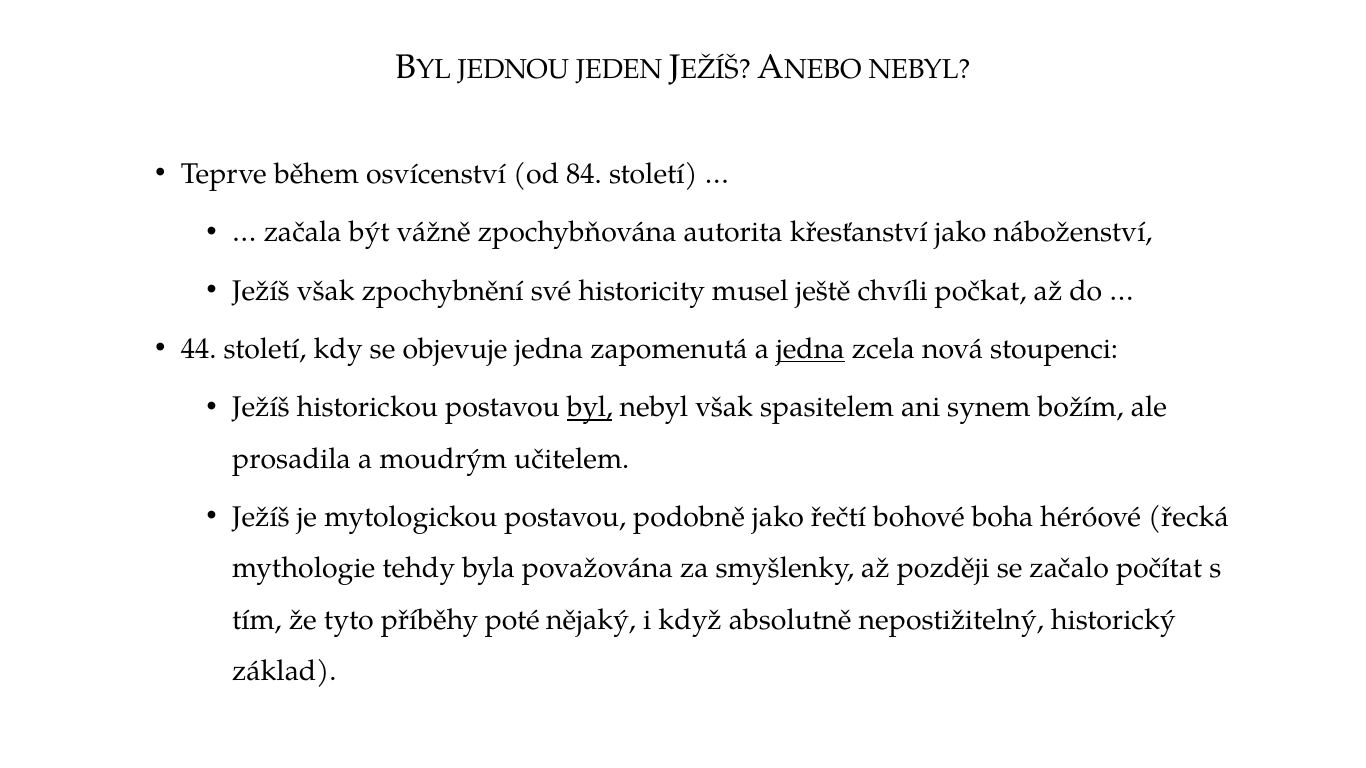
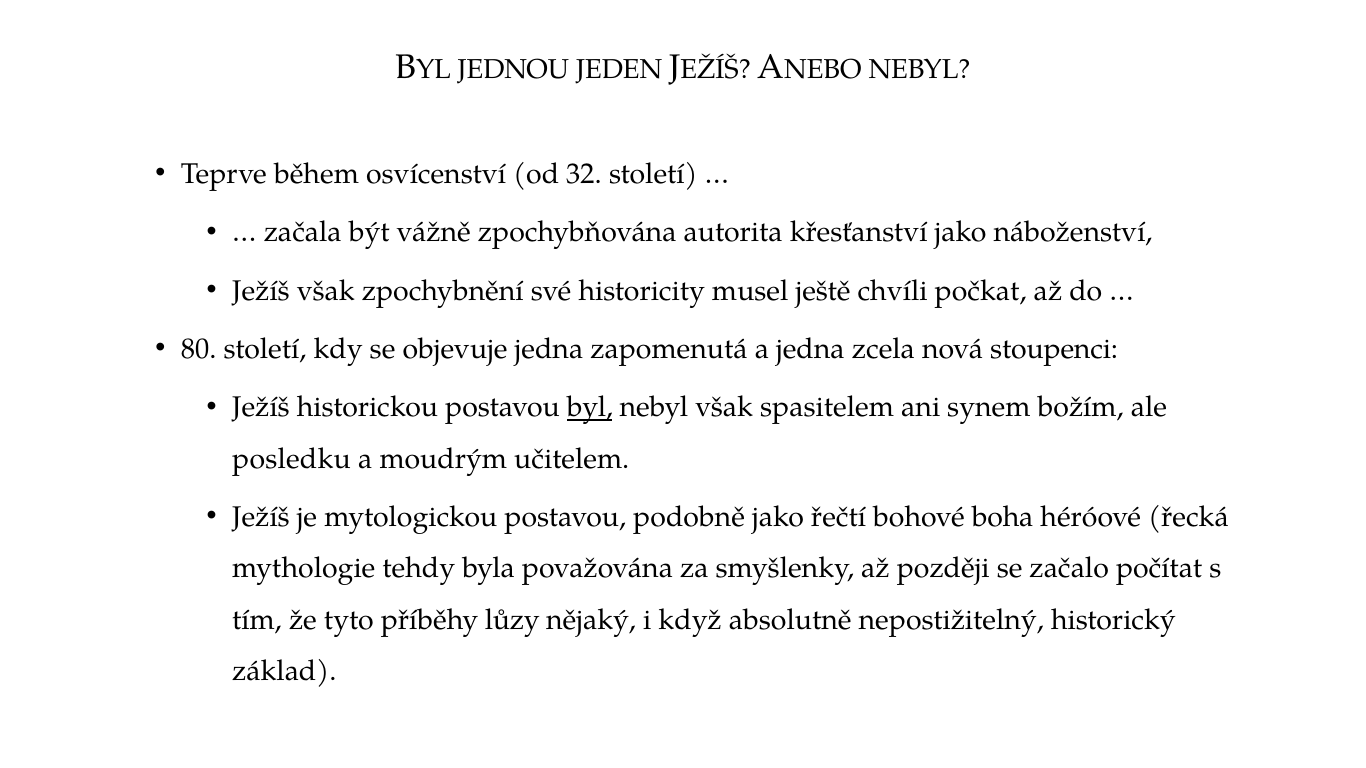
84: 84 -> 32
44: 44 -> 80
jedna at (810, 349) underline: present -> none
prosadila: prosadila -> posledku
poté: poté -> lůzy
